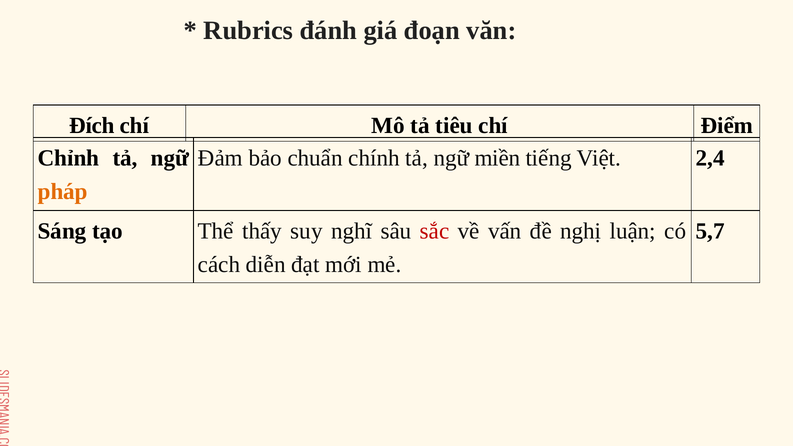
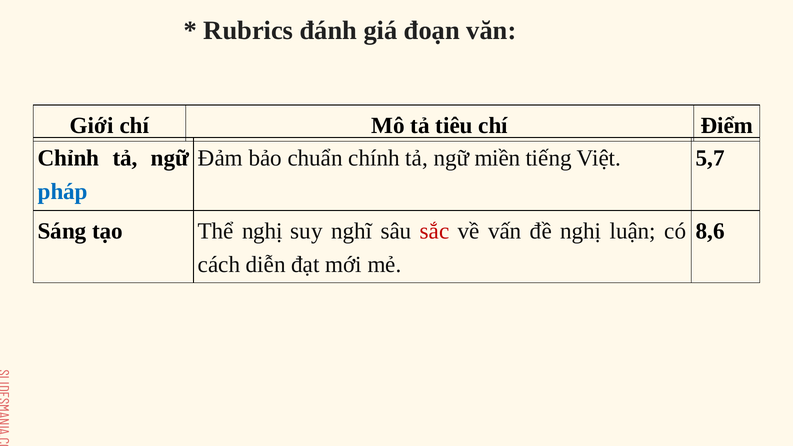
Đích: Đích -> Giới
2,4: 2,4 -> 5,7
pháp colour: orange -> blue
Thể thấy: thấy -> nghị
5,7: 5,7 -> 8,6
